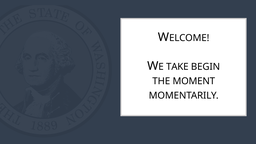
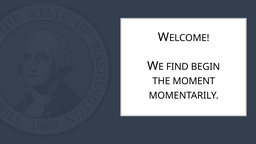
TAKE: TAKE -> FIND
